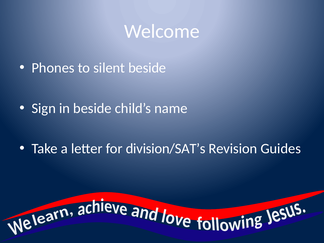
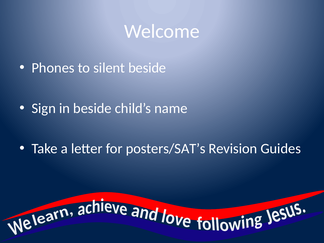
division/SAT’s: division/SAT’s -> posters/SAT’s
